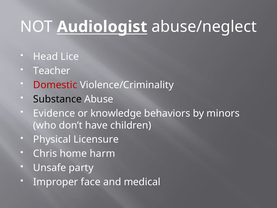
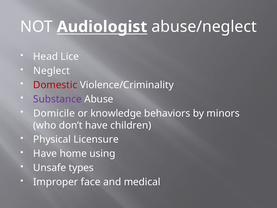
Teacher: Teacher -> Neglect
Substance colour: black -> purple
Evidence: Evidence -> Domicile
Chris at (45, 153): Chris -> Have
harm: harm -> using
party: party -> types
